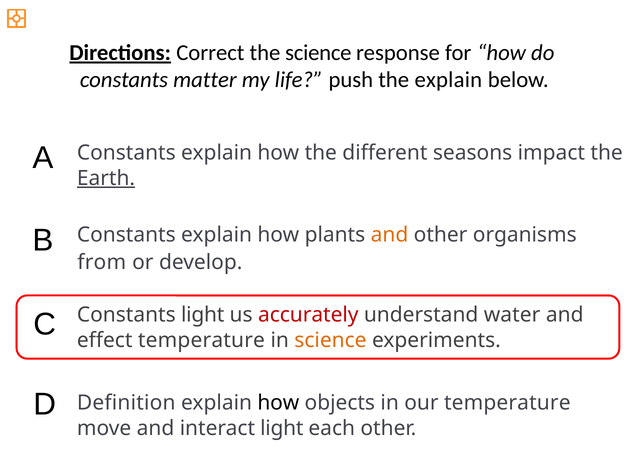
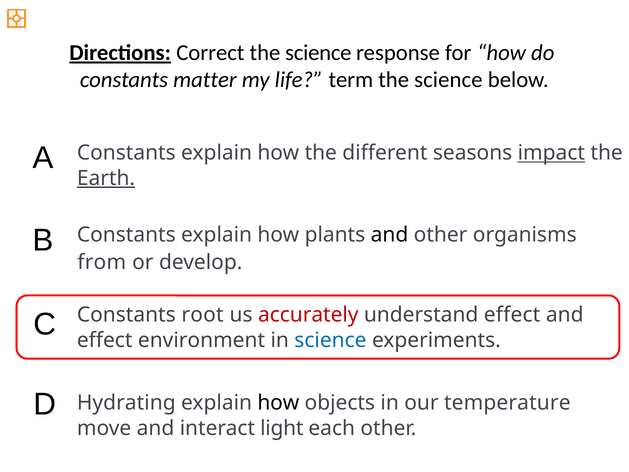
push: push -> term
explain at (448, 80): explain -> science
impact underline: none -> present
and at (389, 235) colour: orange -> black
Constants light: light -> root
understand water: water -> effect
effect temperature: temperature -> environment
science at (330, 340) colour: orange -> blue
Definition: Definition -> Hydrating
